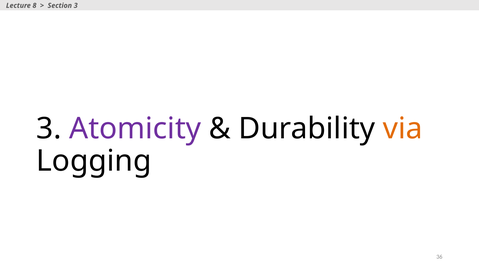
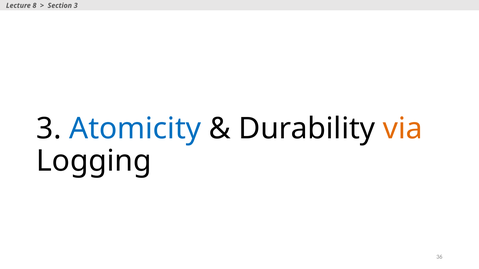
Atomicity colour: purple -> blue
